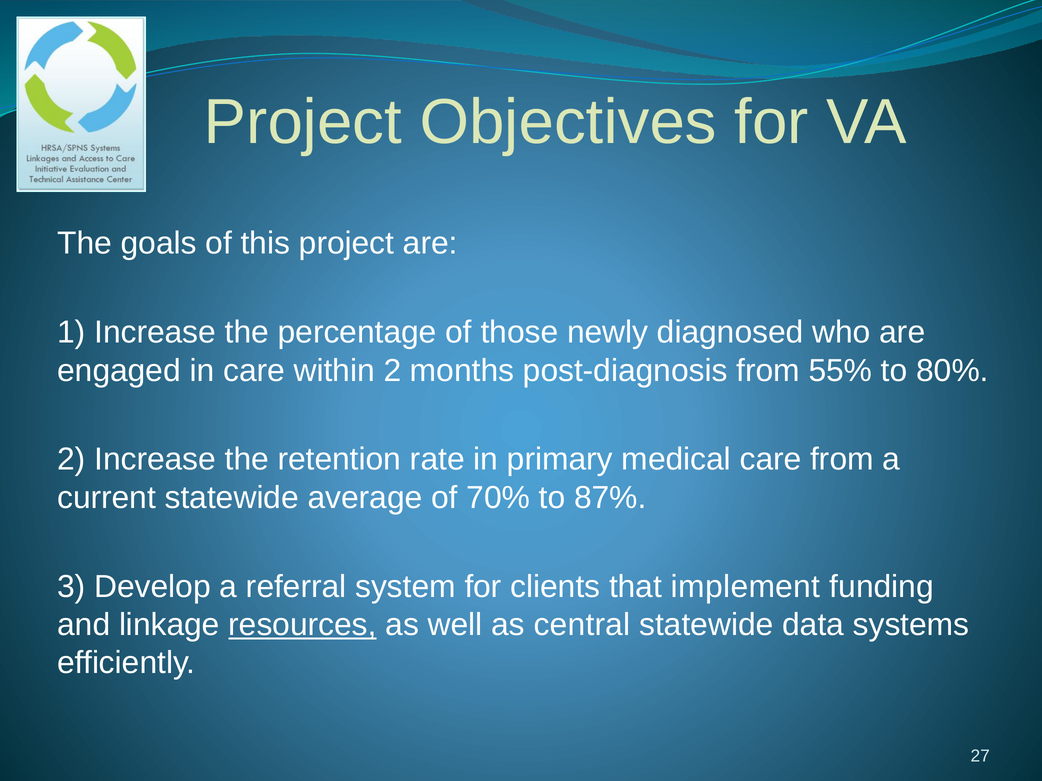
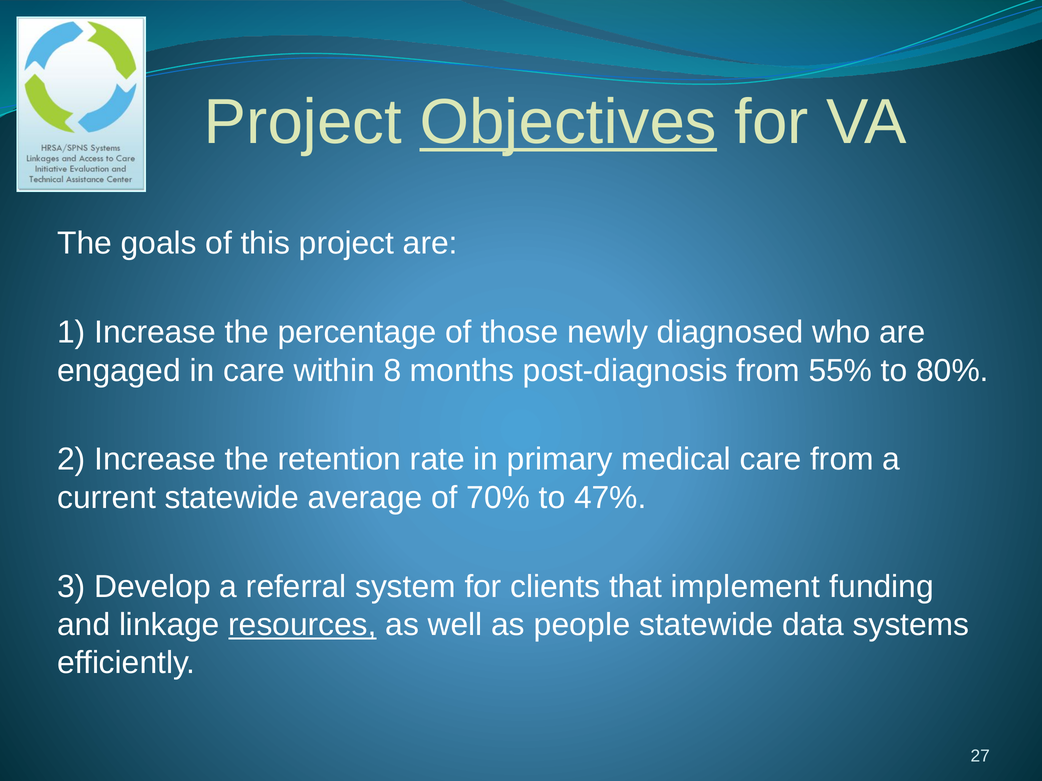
Objectives underline: none -> present
within 2: 2 -> 8
87%: 87% -> 47%
central: central -> people
